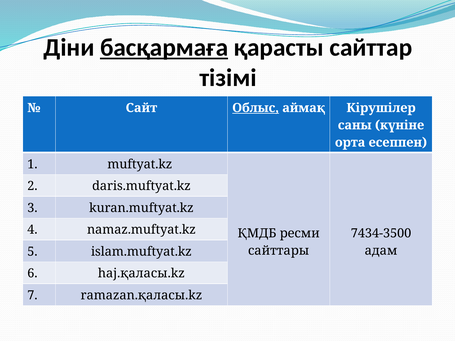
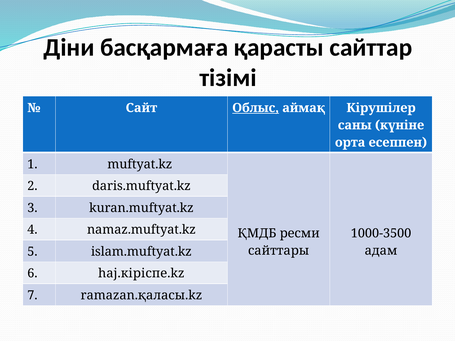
басқармаға underline: present -> none
7434-3500: 7434-3500 -> 1000-3500
haj.қаласы.kz: haj.қаласы.kz -> haj.кіріспе.kz
